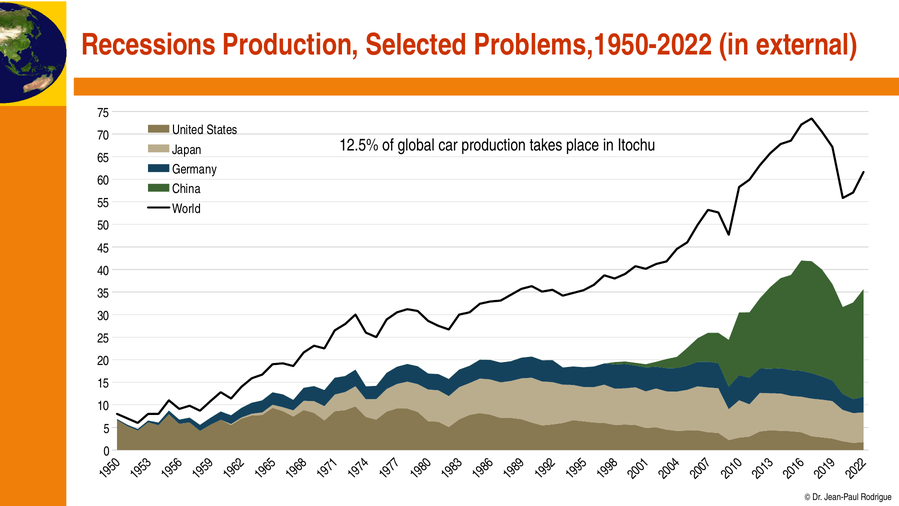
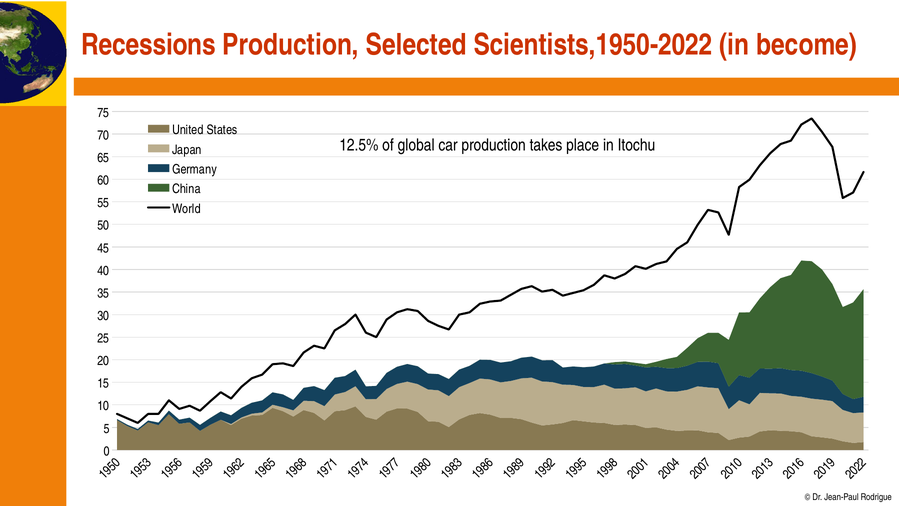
Problems,1950-2022: Problems,1950-2022 -> Scientists,1950-2022
external: external -> become
